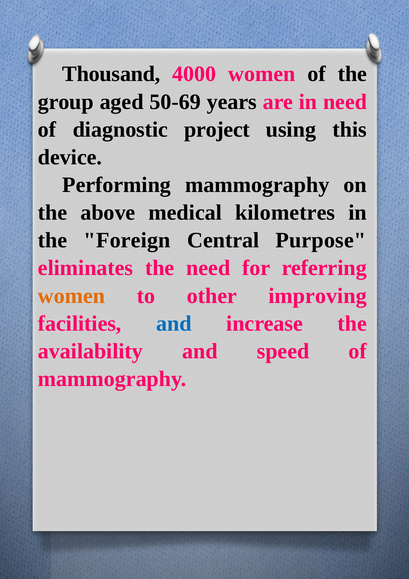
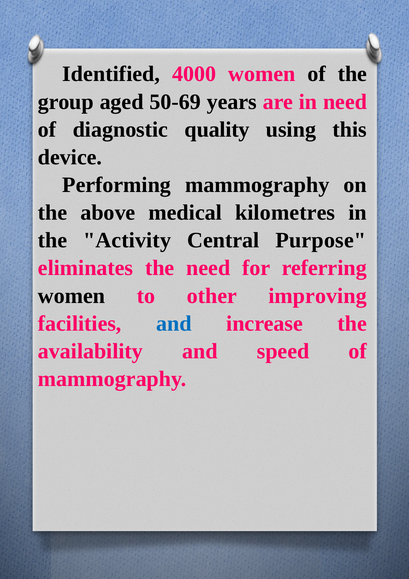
Thousand: Thousand -> Identified
project: project -> quality
Foreign: Foreign -> Activity
women at (72, 295) colour: orange -> black
